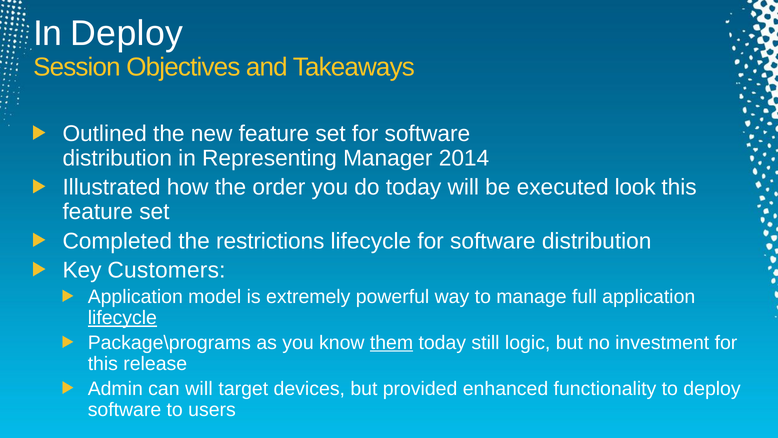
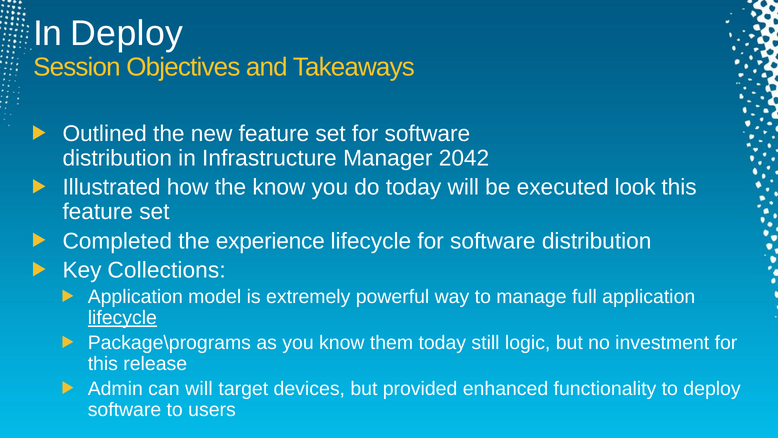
Representing: Representing -> Infrastructure
2014: 2014 -> 2042
the order: order -> know
restrictions: restrictions -> experience
Customers: Customers -> Collections
them underline: present -> none
